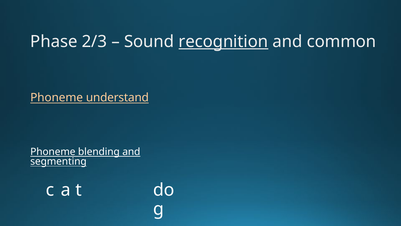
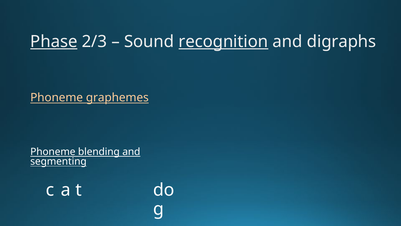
Phase underline: none -> present
common: common -> digraphs
understand: understand -> graphemes
